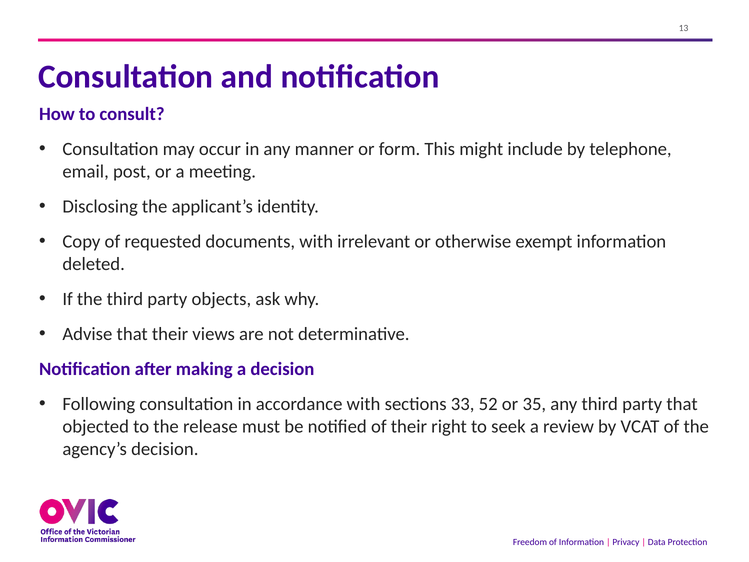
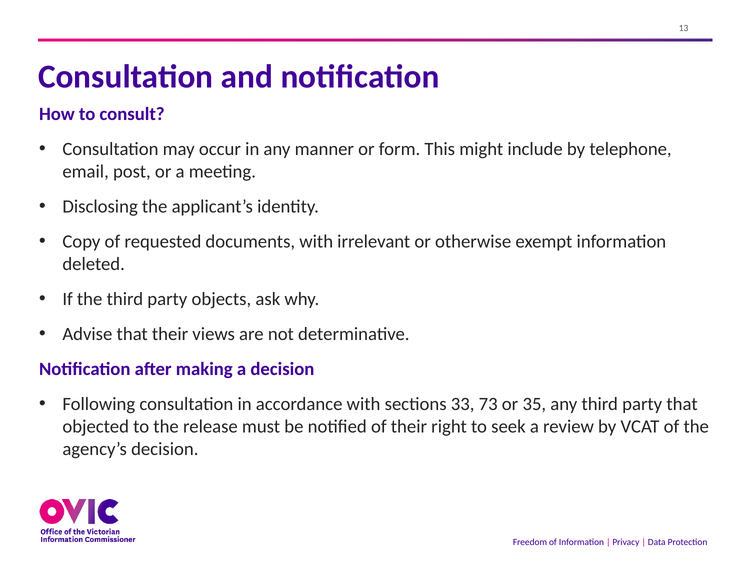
52: 52 -> 73
